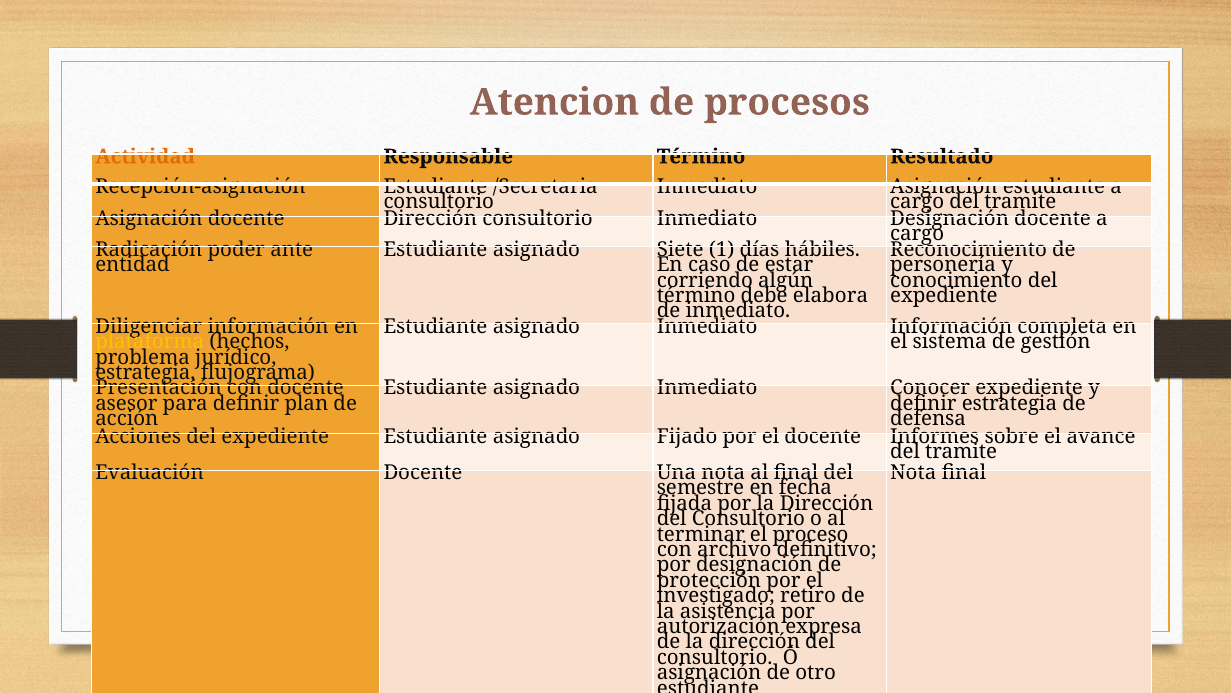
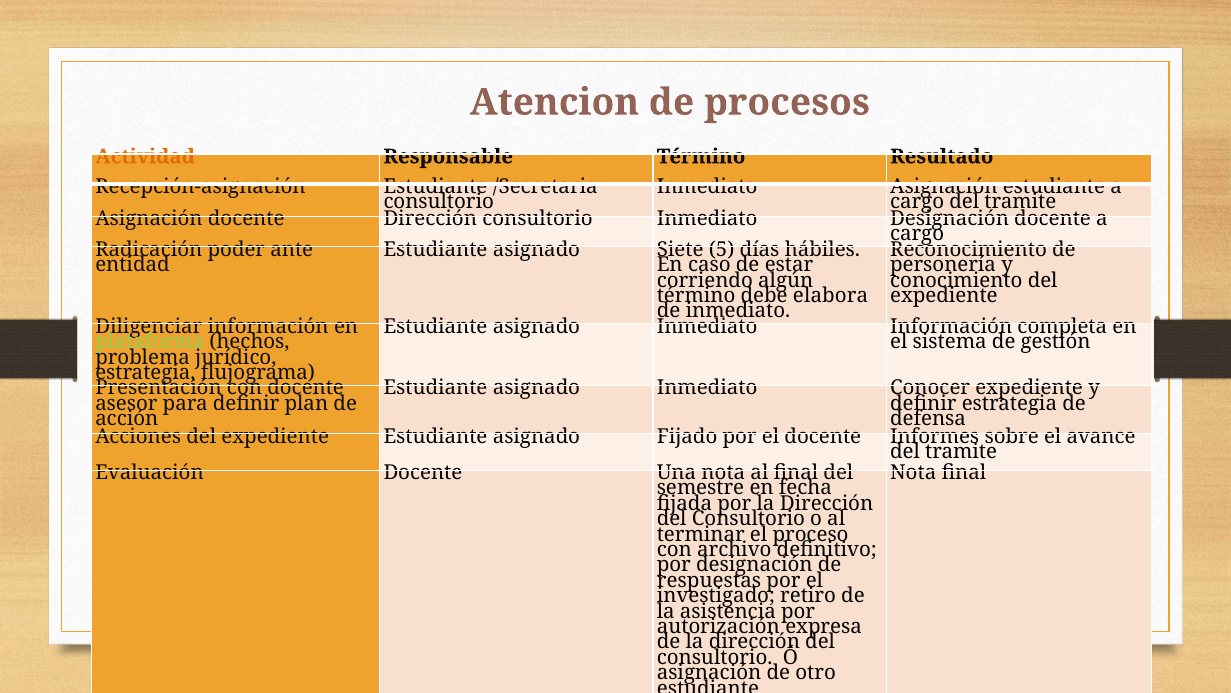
1: 1 -> 5
plataforma colour: yellow -> light green
protección: protección -> respuestas
